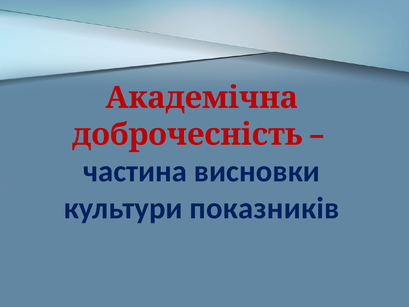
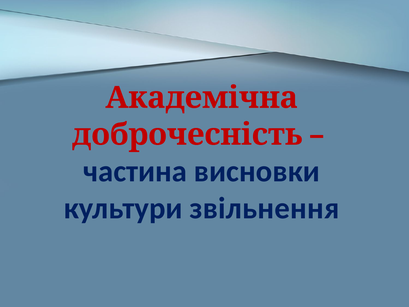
показників: показників -> звільнення
